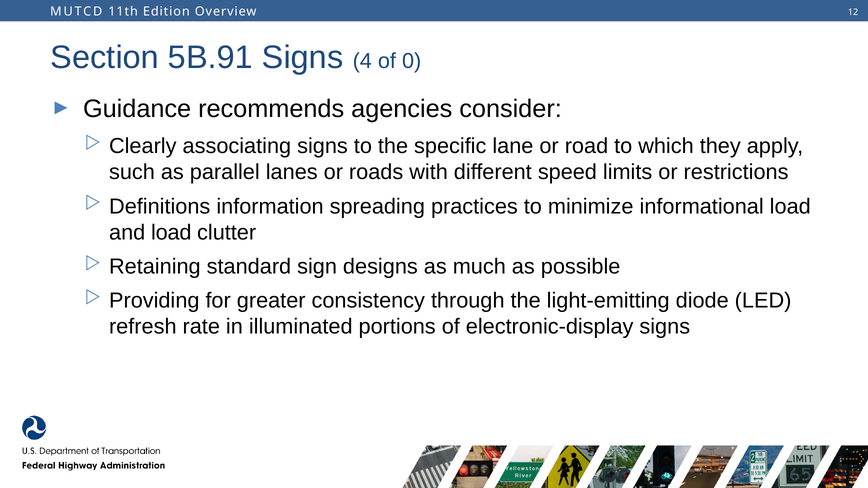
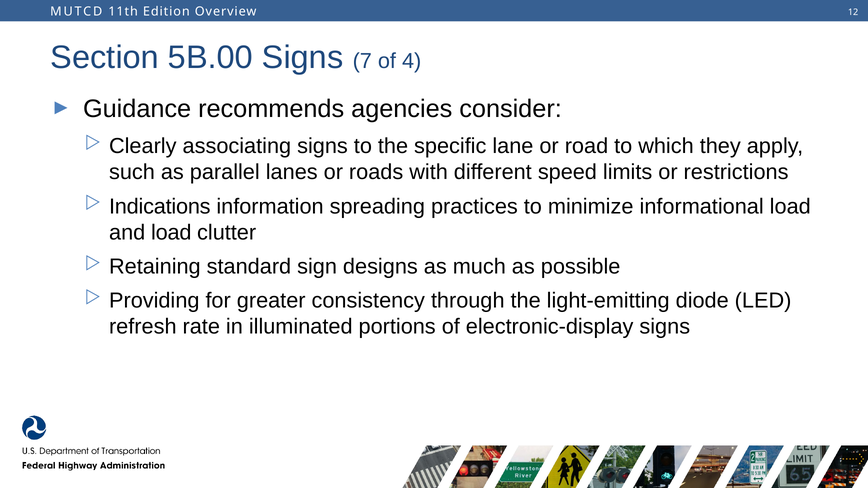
5B.91: 5B.91 -> 5B.00
4: 4 -> 7
0: 0 -> 4
Definitions: Definitions -> Indications
